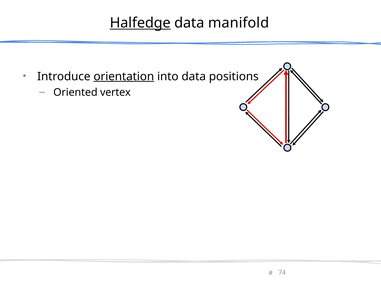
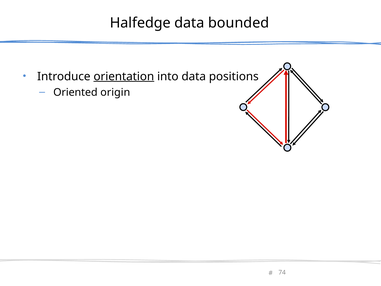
Halfedge underline: present -> none
manifold: manifold -> bounded
vertex: vertex -> origin
